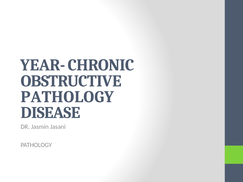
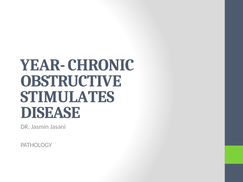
PATHOLOGY at (67, 97): PATHOLOGY -> STIMULATES
